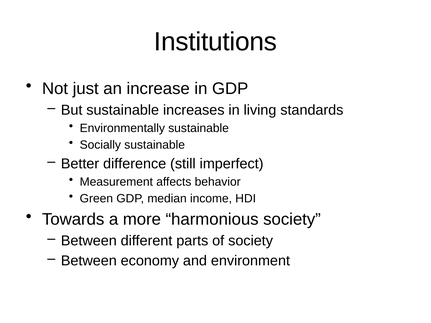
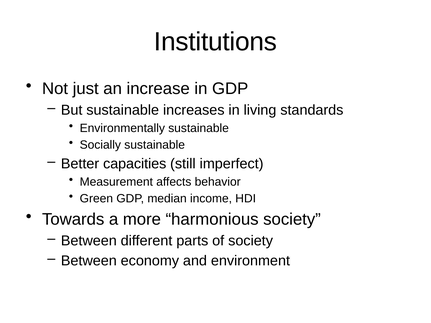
difference: difference -> capacities
